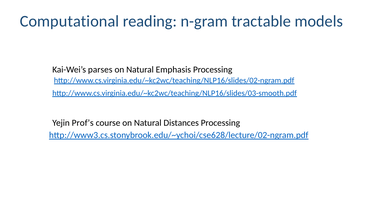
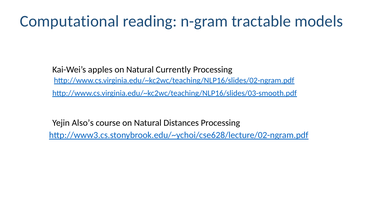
parses: parses -> apples
Emphasis: Emphasis -> Currently
Prof’s: Prof’s -> Also’s
